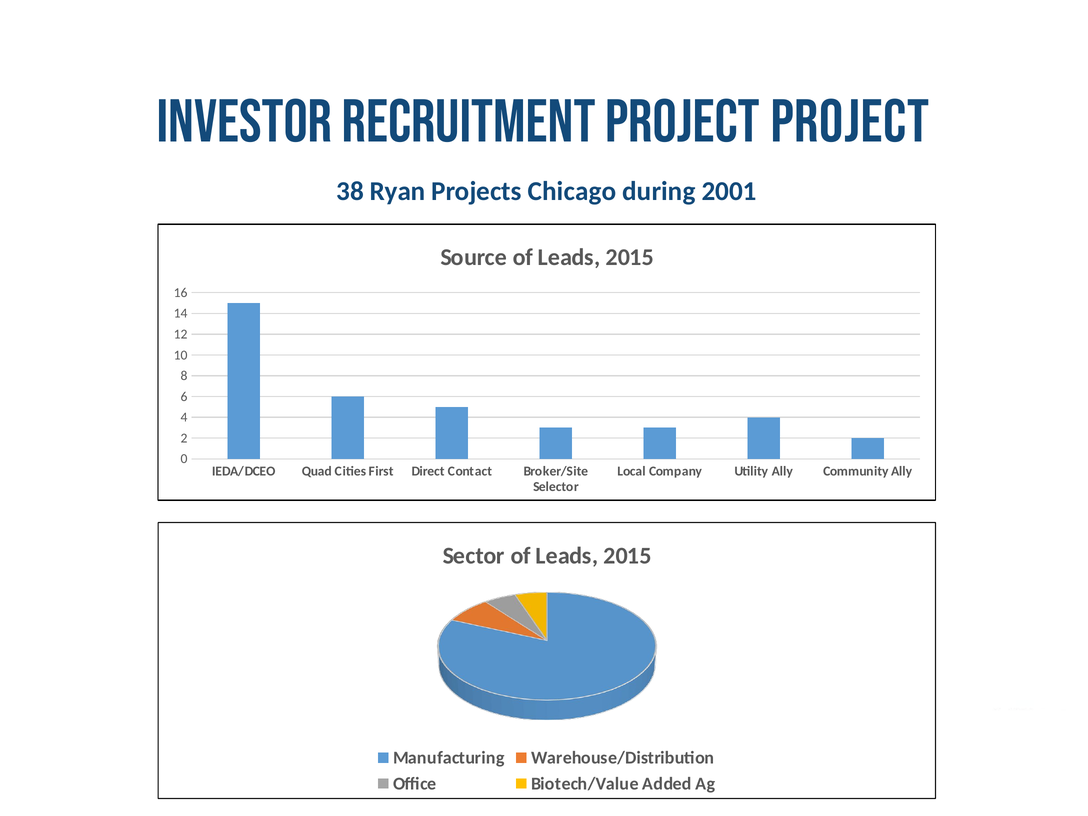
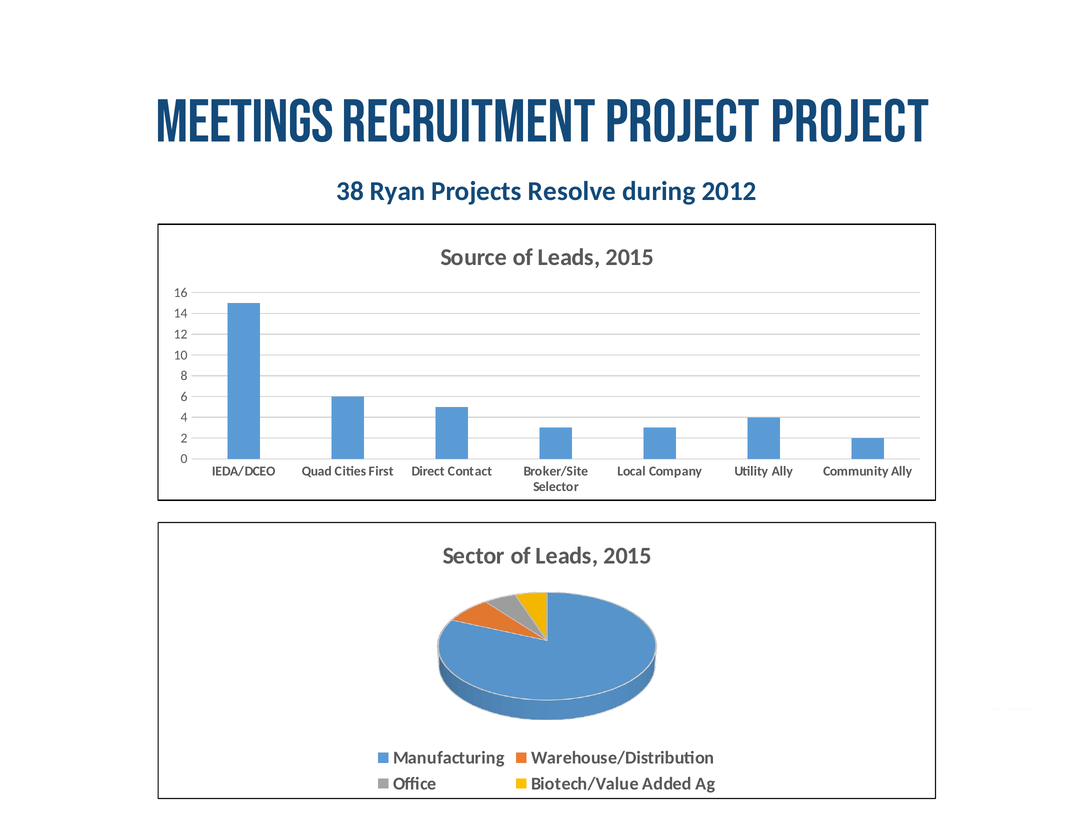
Investor: Investor -> Meetings
Chicago: Chicago -> Resolve
2001: 2001 -> 2012
